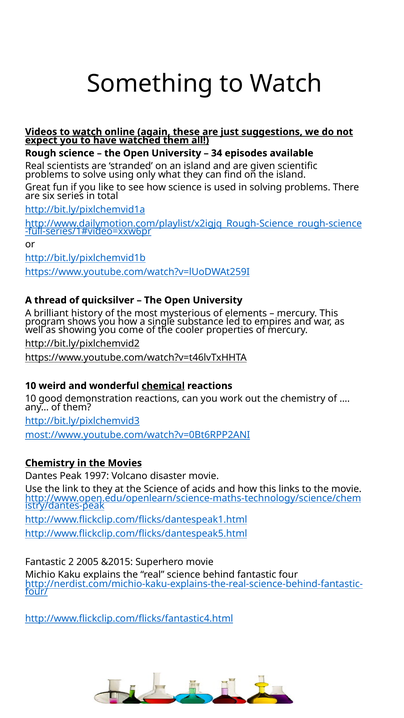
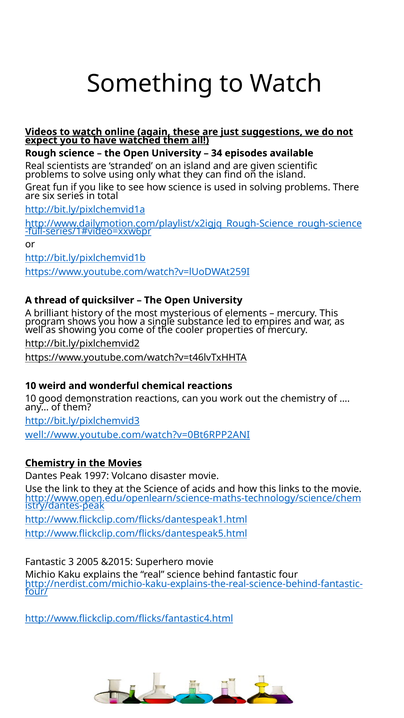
chemical underline: present -> none
most://www.youtube.com/watch?v=0Bt6RPP2ANI: most://www.youtube.com/watch?v=0Bt6RPP2ANI -> well://www.youtube.com/watch?v=0Bt6RPP2ANI
2: 2 -> 3
